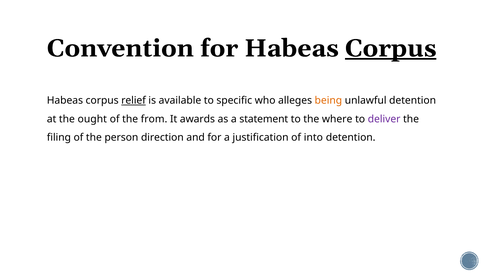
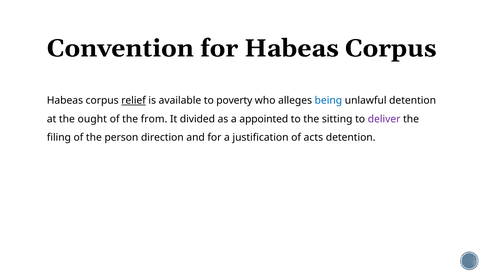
Corpus at (391, 48) underline: present -> none
specific: specific -> poverty
being colour: orange -> blue
awards: awards -> divided
statement: statement -> appointed
where: where -> sitting
into: into -> acts
